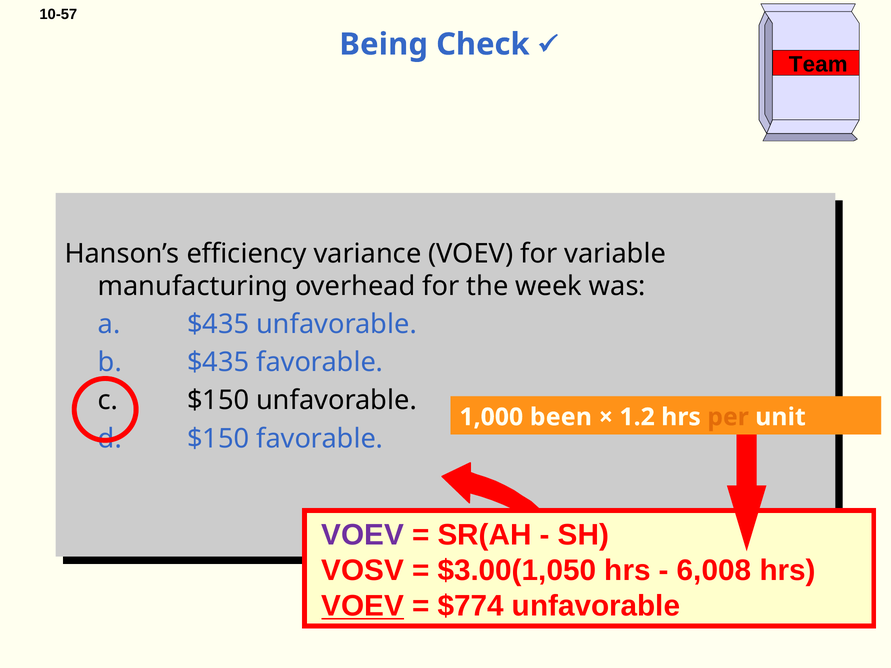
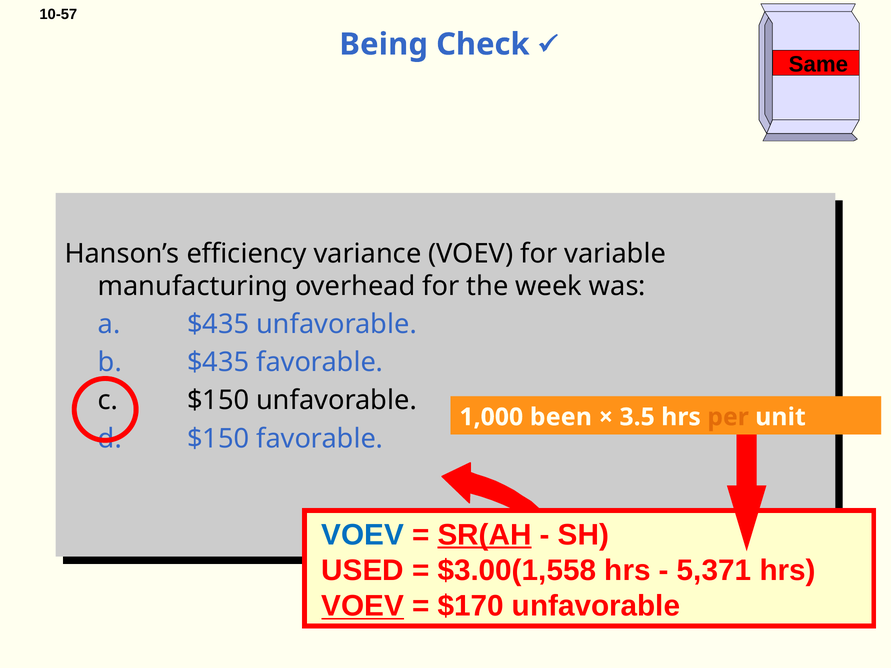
Team: Team -> Same
1.2: 1.2 -> 3.5
VOEV at (363, 535) colour: purple -> blue
SR(AH underline: none -> present
VOSV: VOSV -> USED
$3.00(1,050: $3.00(1,050 -> $3.00(1,558
6,008: 6,008 -> 5,371
$774: $774 -> $170
